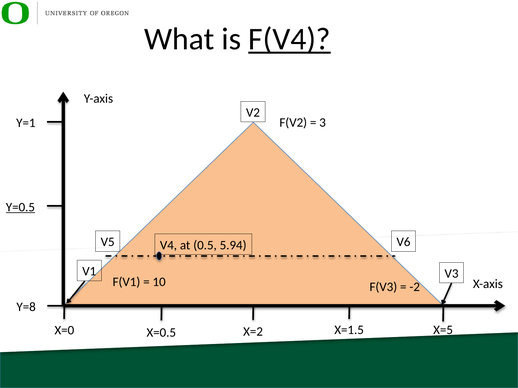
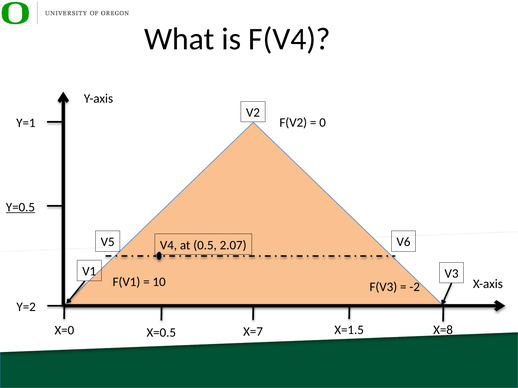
F(V4 underline: present -> none
3: 3 -> 0
5.94: 5.94 -> 2.07
Y=8: Y=8 -> Y=2
X=2: X=2 -> X=7
X=5: X=5 -> X=8
